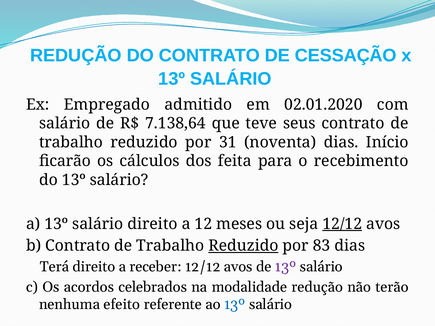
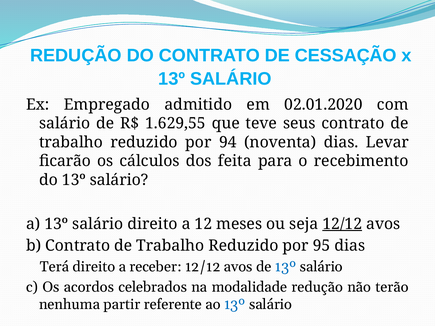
7.138,64: 7.138,64 -> 1.629,55
31: 31 -> 94
Início: Início -> Levar
Reduzido at (243, 246) underline: present -> none
83: 83 -> 95
13º at (286, 267) colour: purple -> blue
efeito: efeito -> partir
